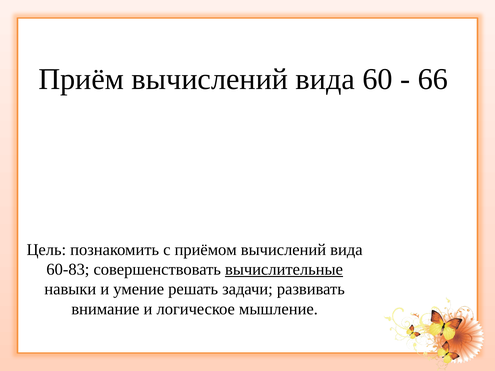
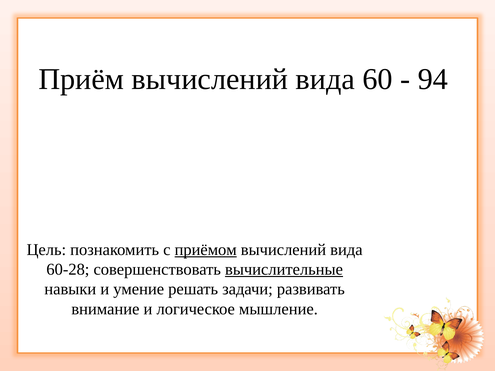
66: 66 -> 94
приёмом underline: none -> present
60-83: 60-83 -> 60-28
